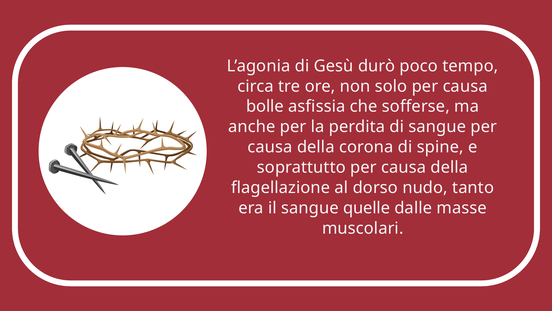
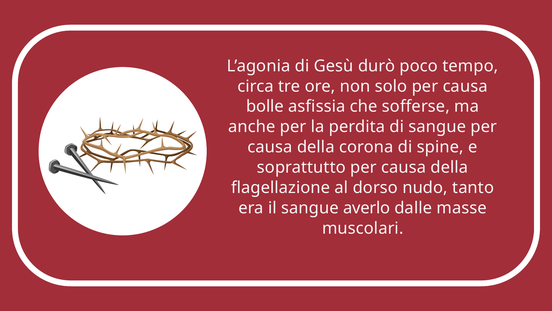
quelle: quelle -> averlo
